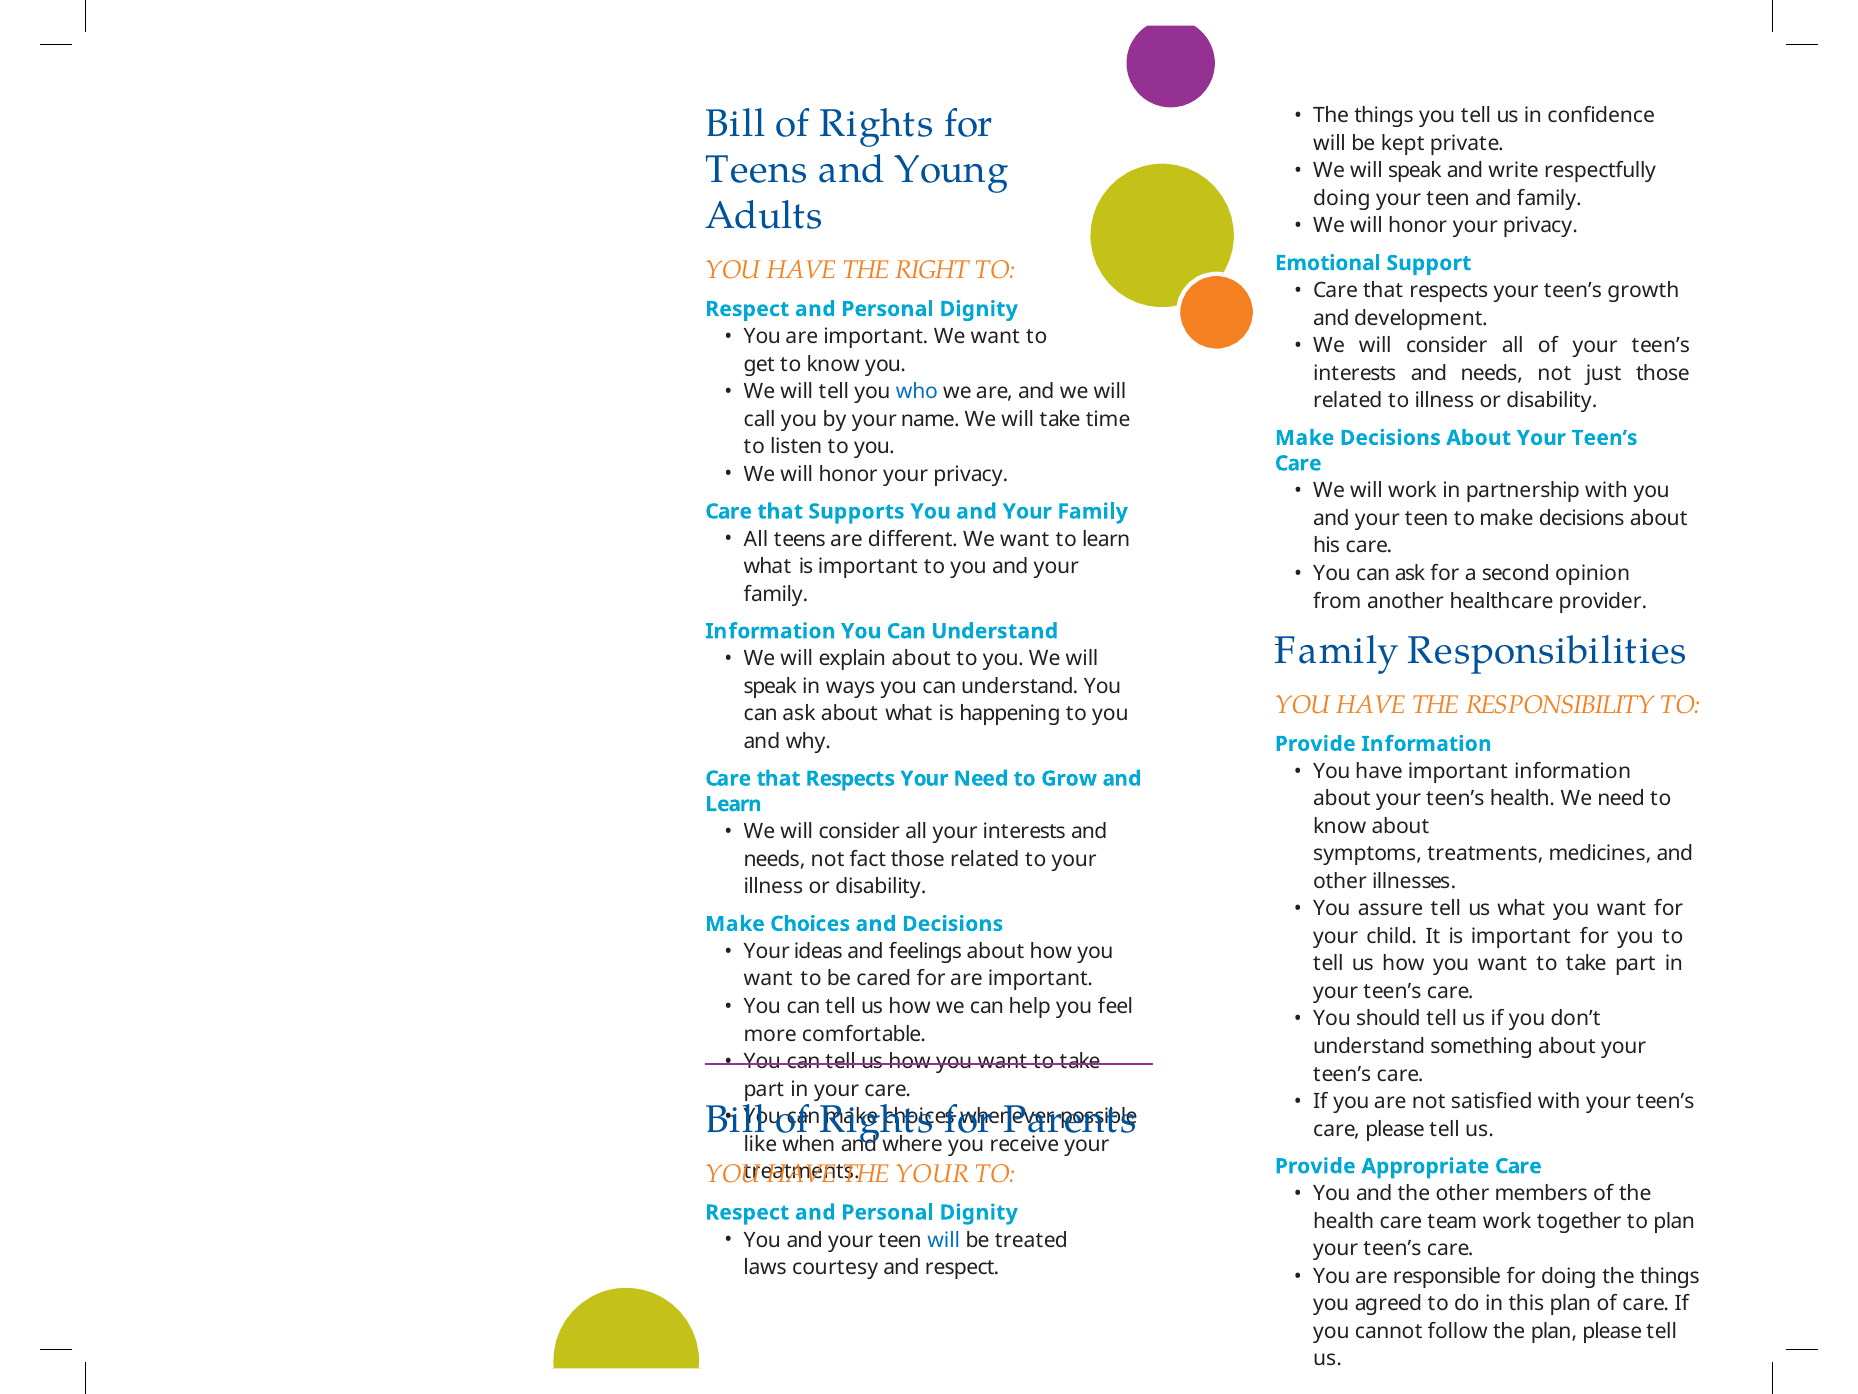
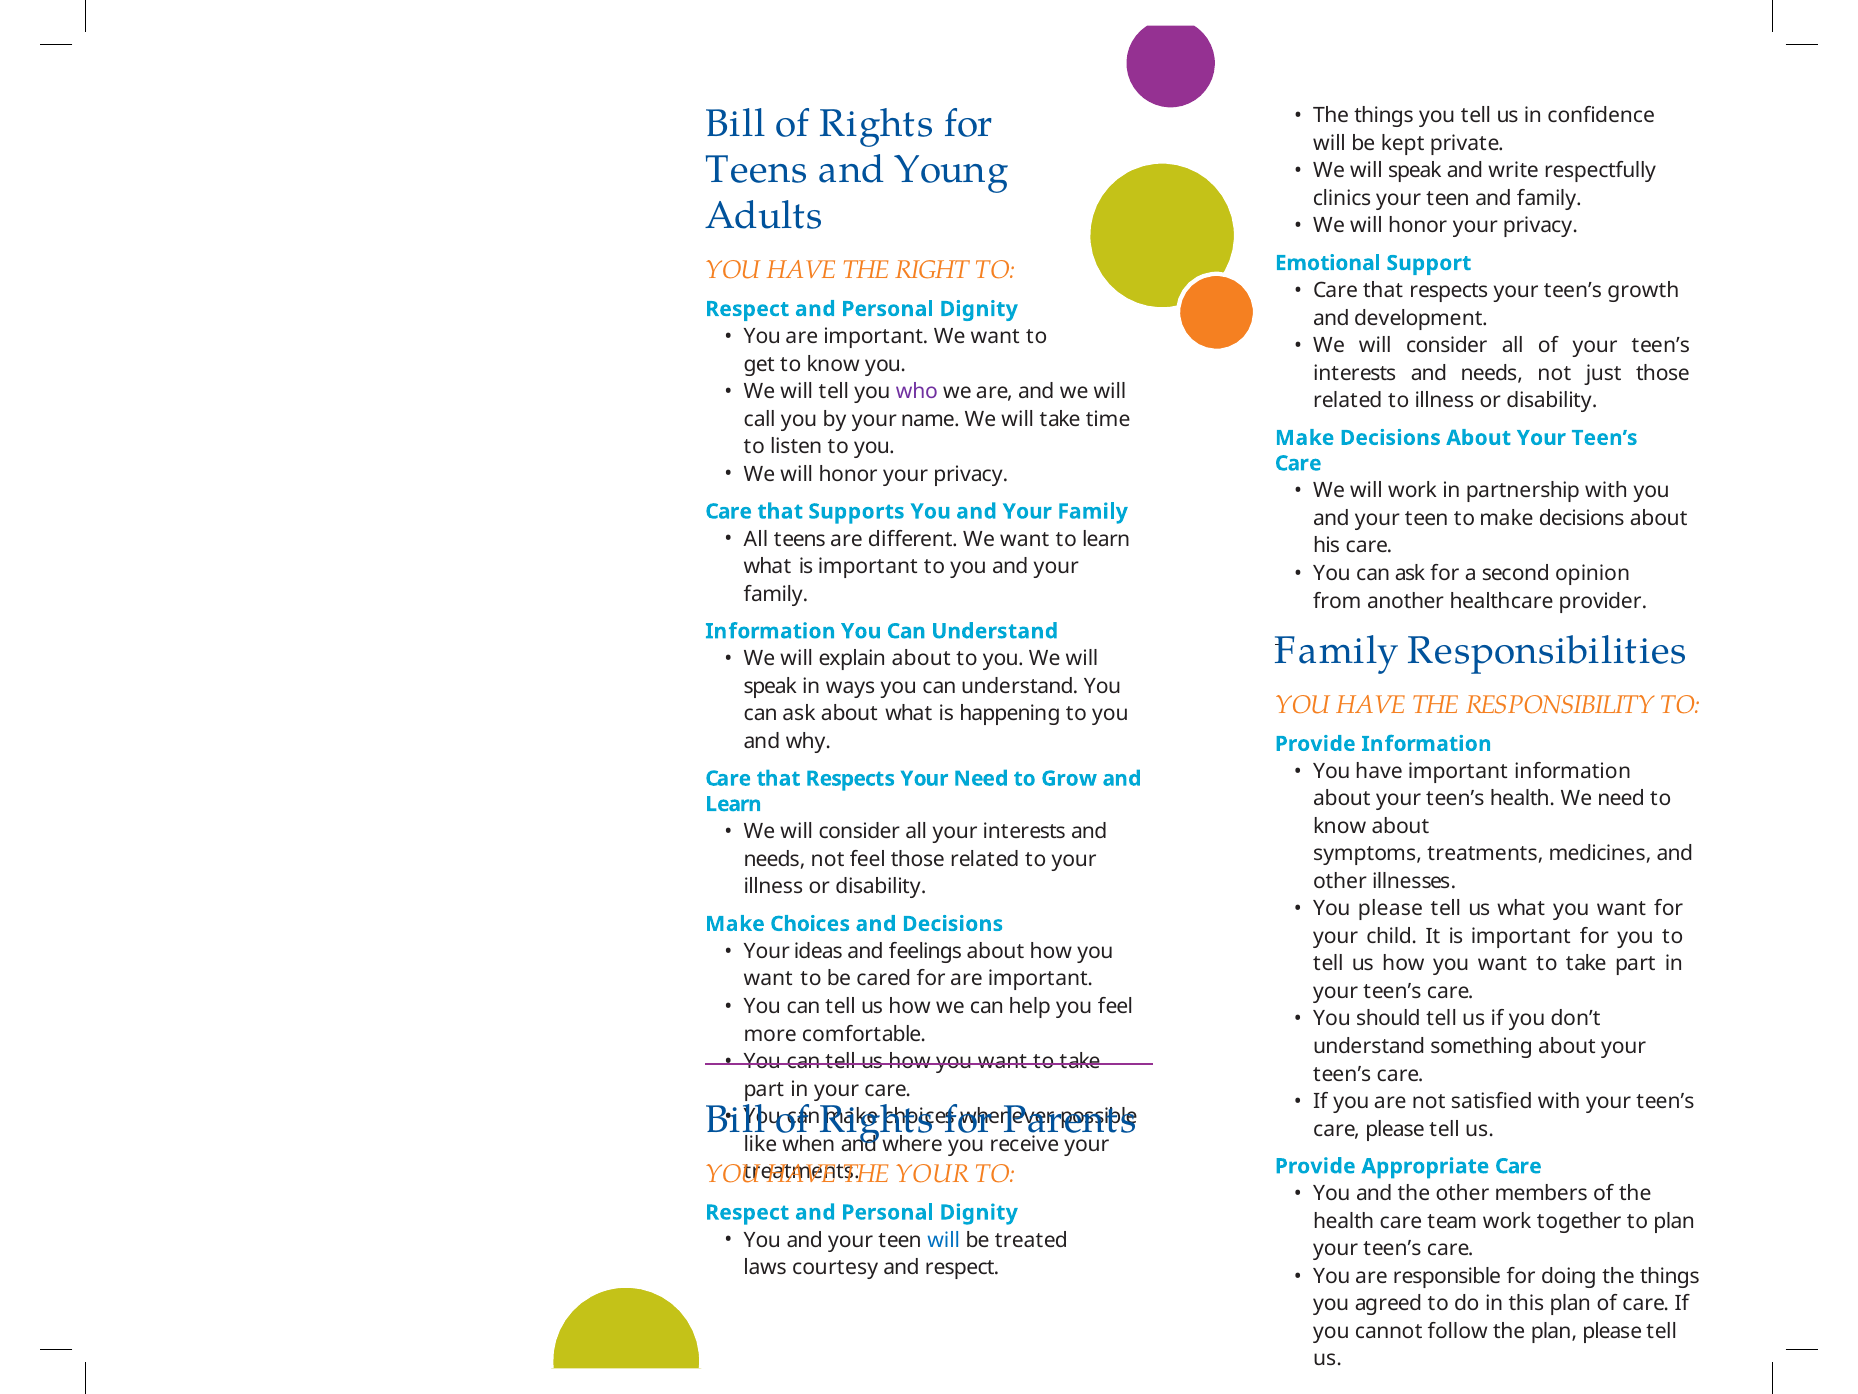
doing at (1342, 198): doing -> clinics
who colour: blue -> purple
not fact: fact -> feel
You assure: assure -> please
